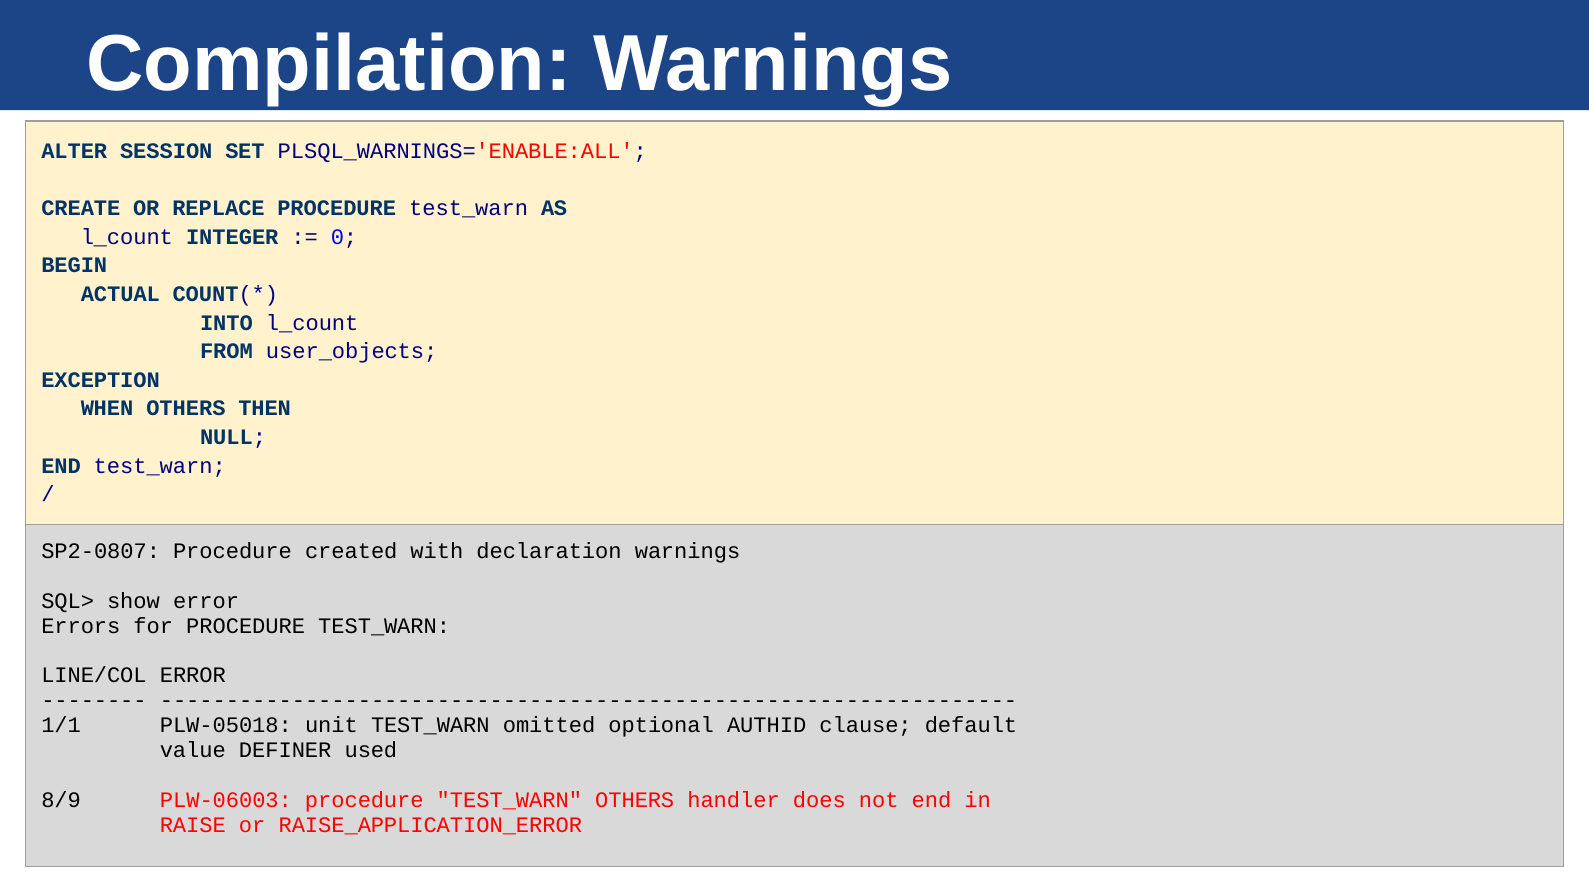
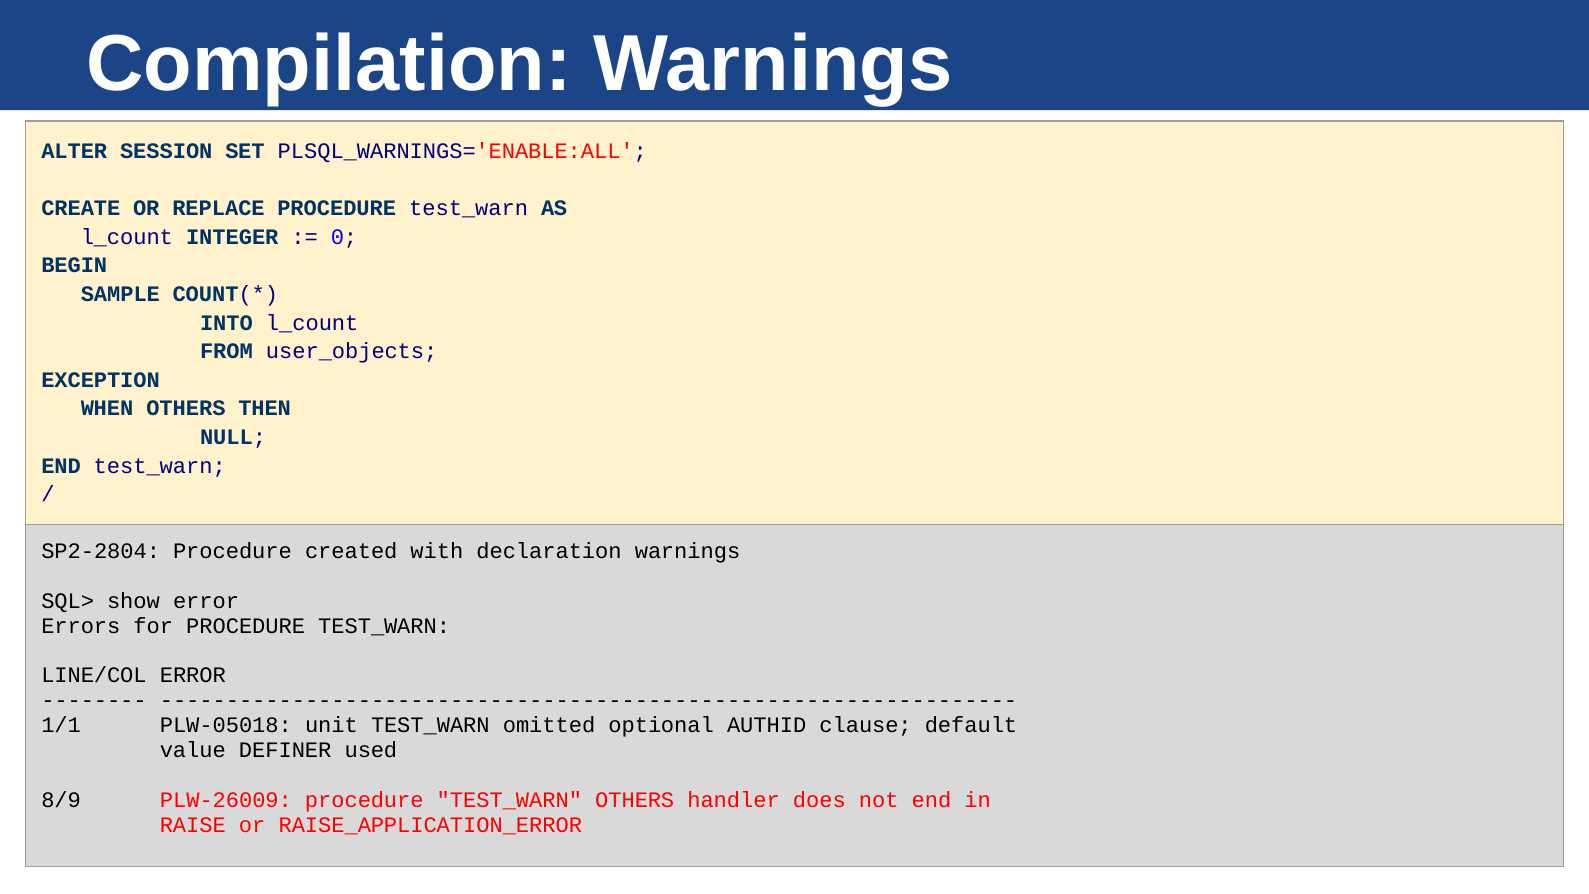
ACTUAL: ACTUAL -> SAMPLE
SP2-0807: SP2-0807 -> SP2-2804
PLW-06003: PLW-06003 -> PLW-26009
